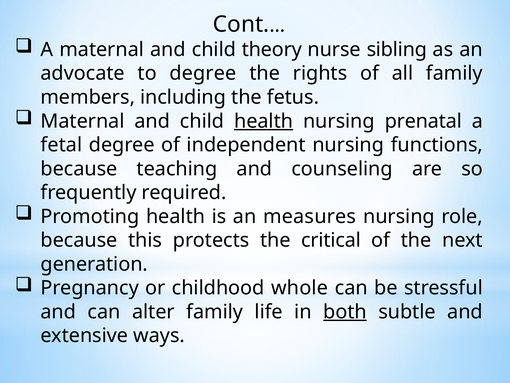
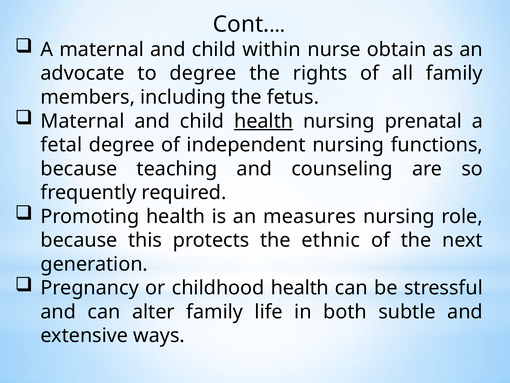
theory: theory -> within
sibling: sibling -> obtain
critical: critical -> ethnic
childhood whole: whole -> health
both underline: present -> none
